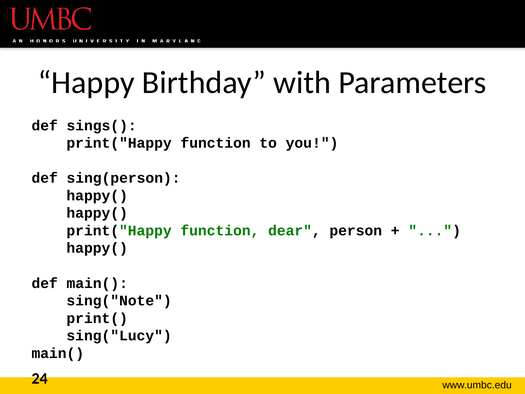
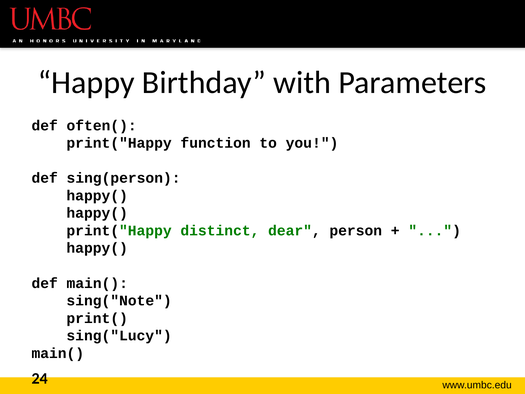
sings(: sings( -> often(
function at (220, 231): function -> distinct
